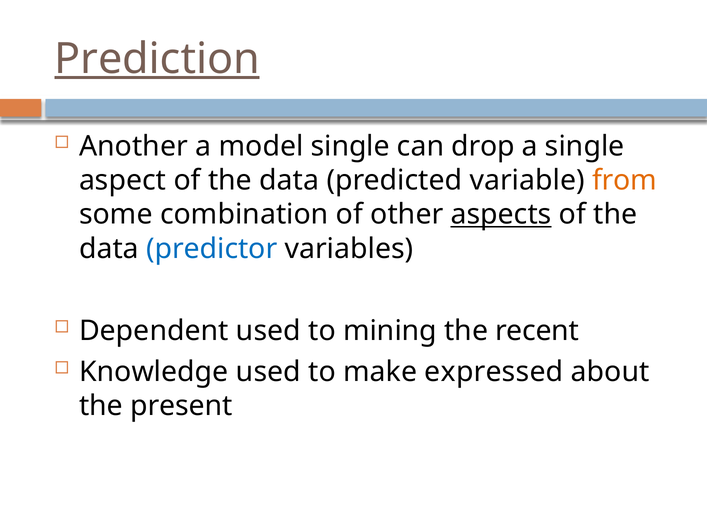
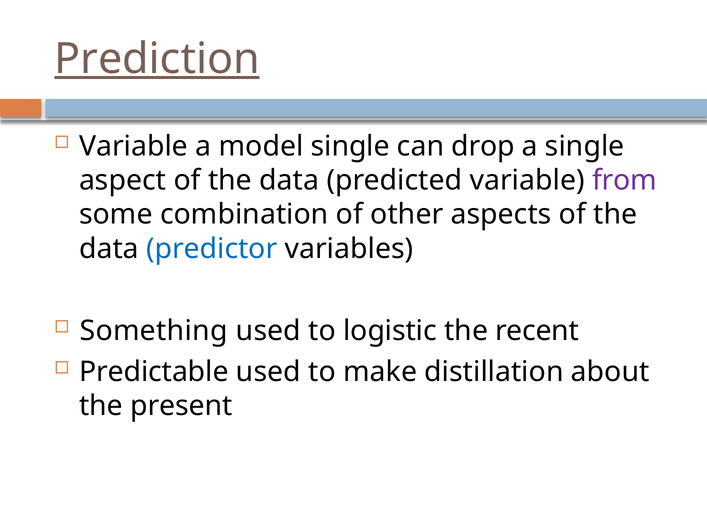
Another at (133, 146): Another -> Variable
from colour: orange -> purple
aspects underline: present -> none
Dependent: Dependent -> Something
mining: mining -> logistic
Knowledge: Knowledge -> Predictable
expressed: expressed -> distillation
